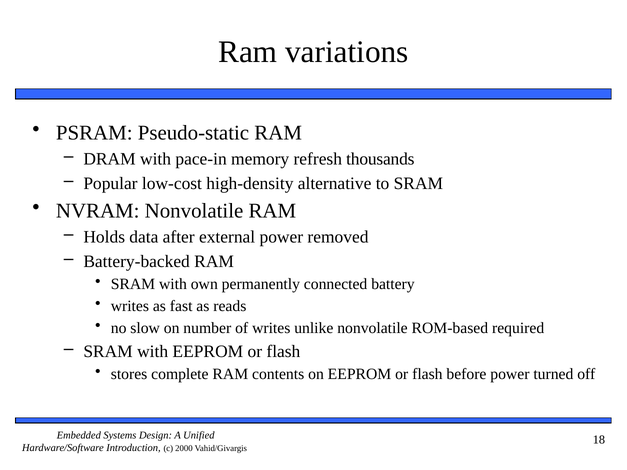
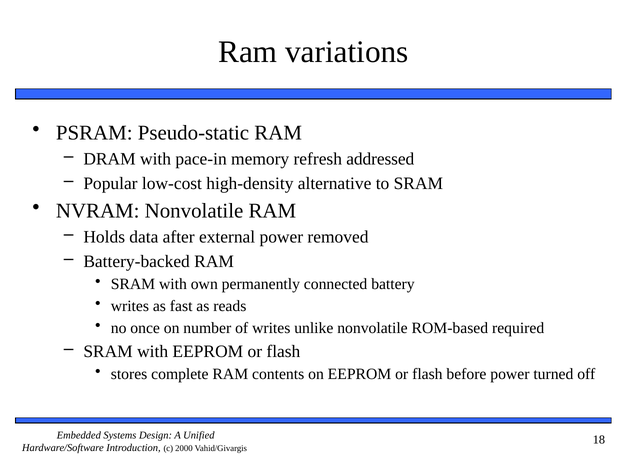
thousands: thousands -> addressed
slow: slow -> once
